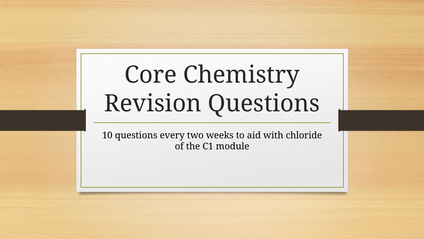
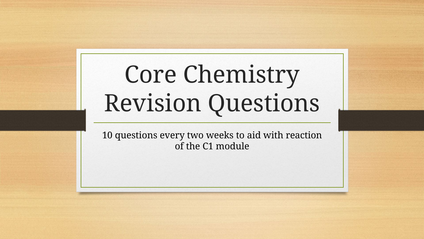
chloride: chloride -> reaction
